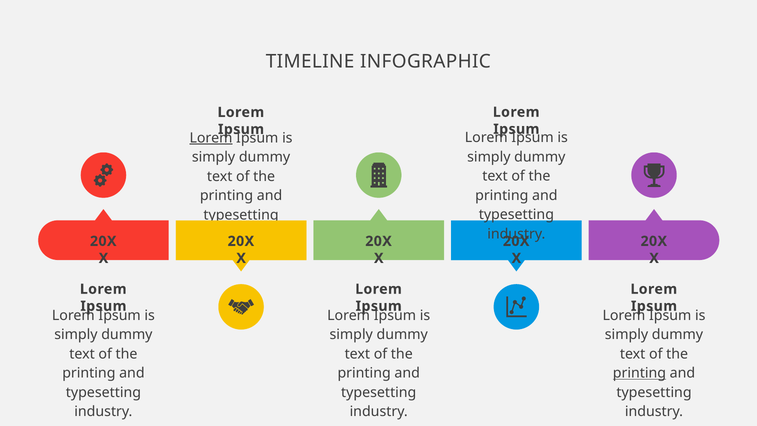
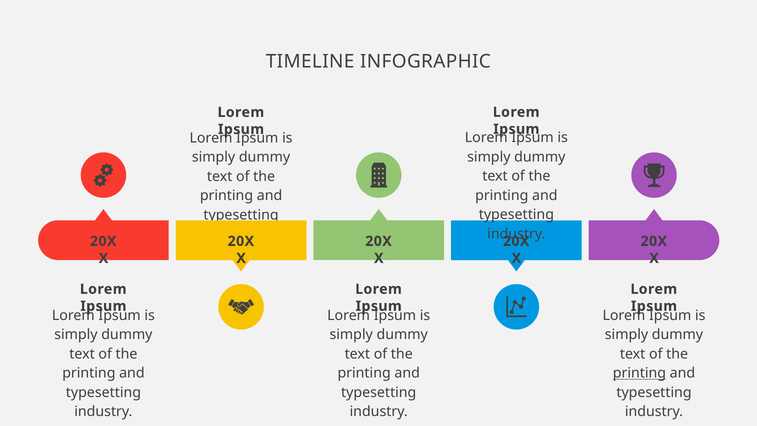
Lorem at (211, 138) underline: present -> none
